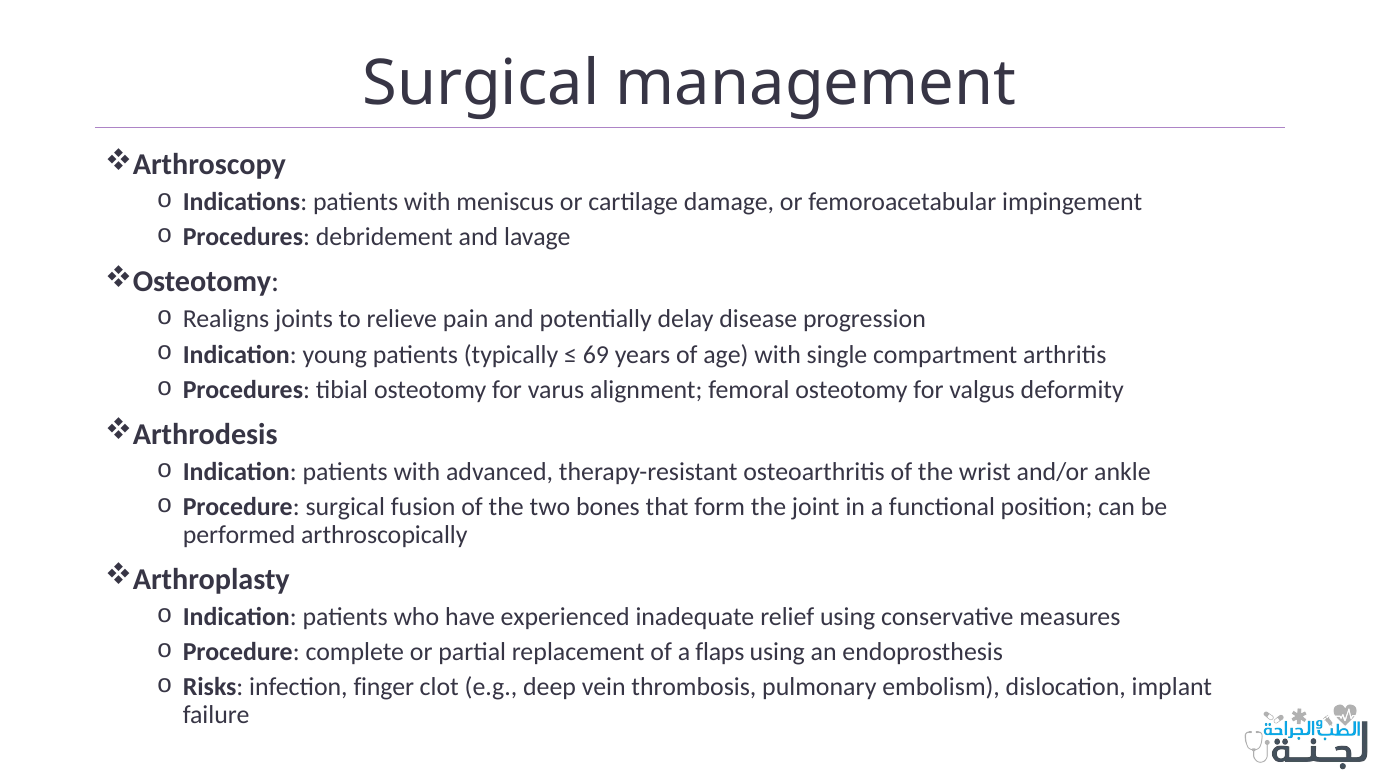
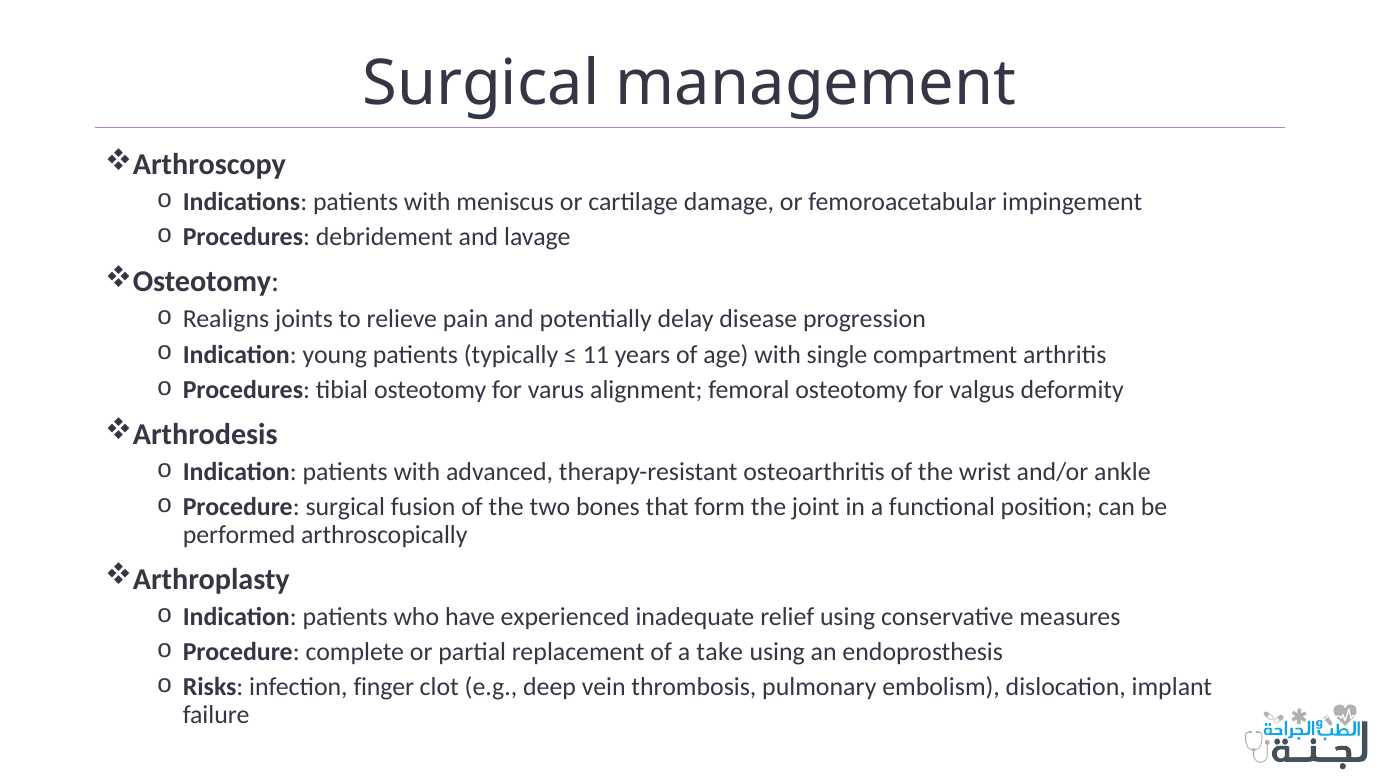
69: 69 -> 11
flaps: flaps -> take
